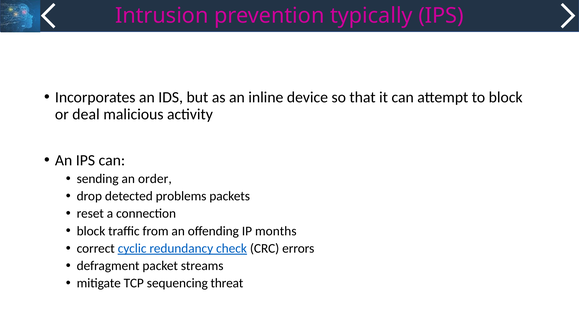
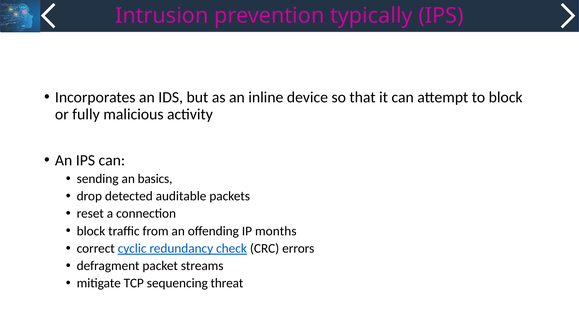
deal: deal -> fully
order: order -> basics
problems: problems -> auditable
